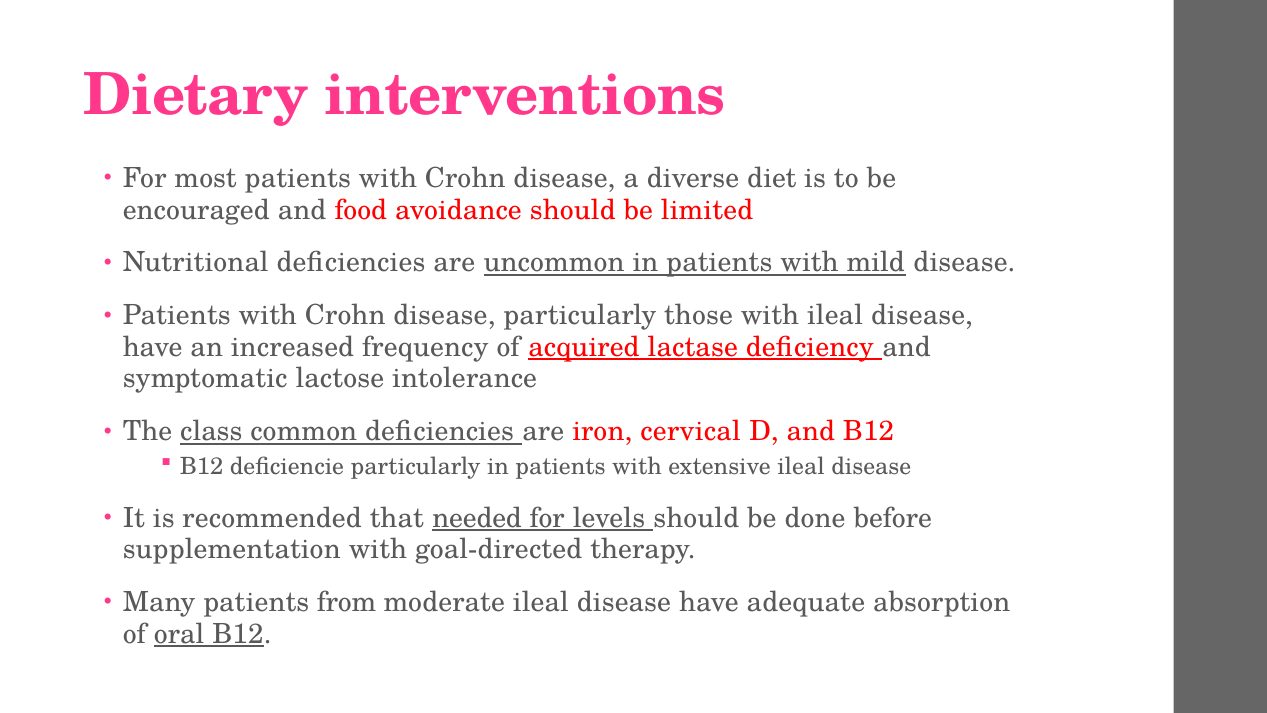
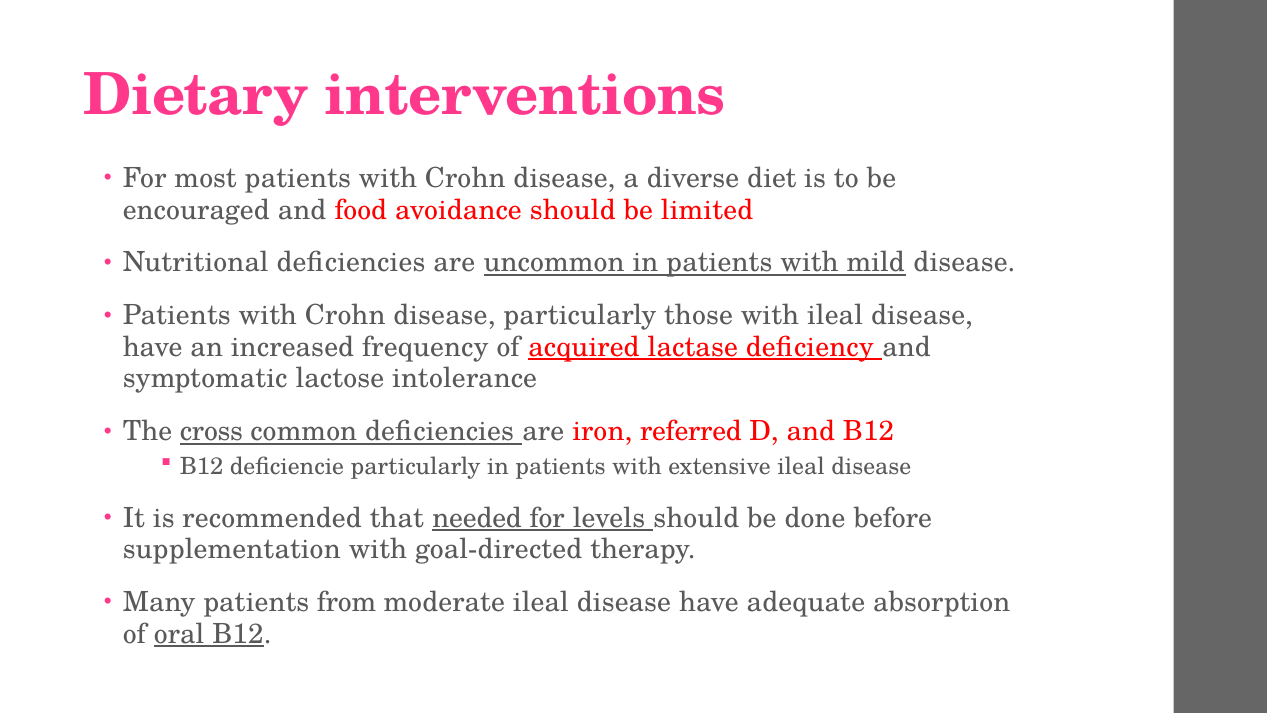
class: class -> cross
cervical: cervical -> referred
